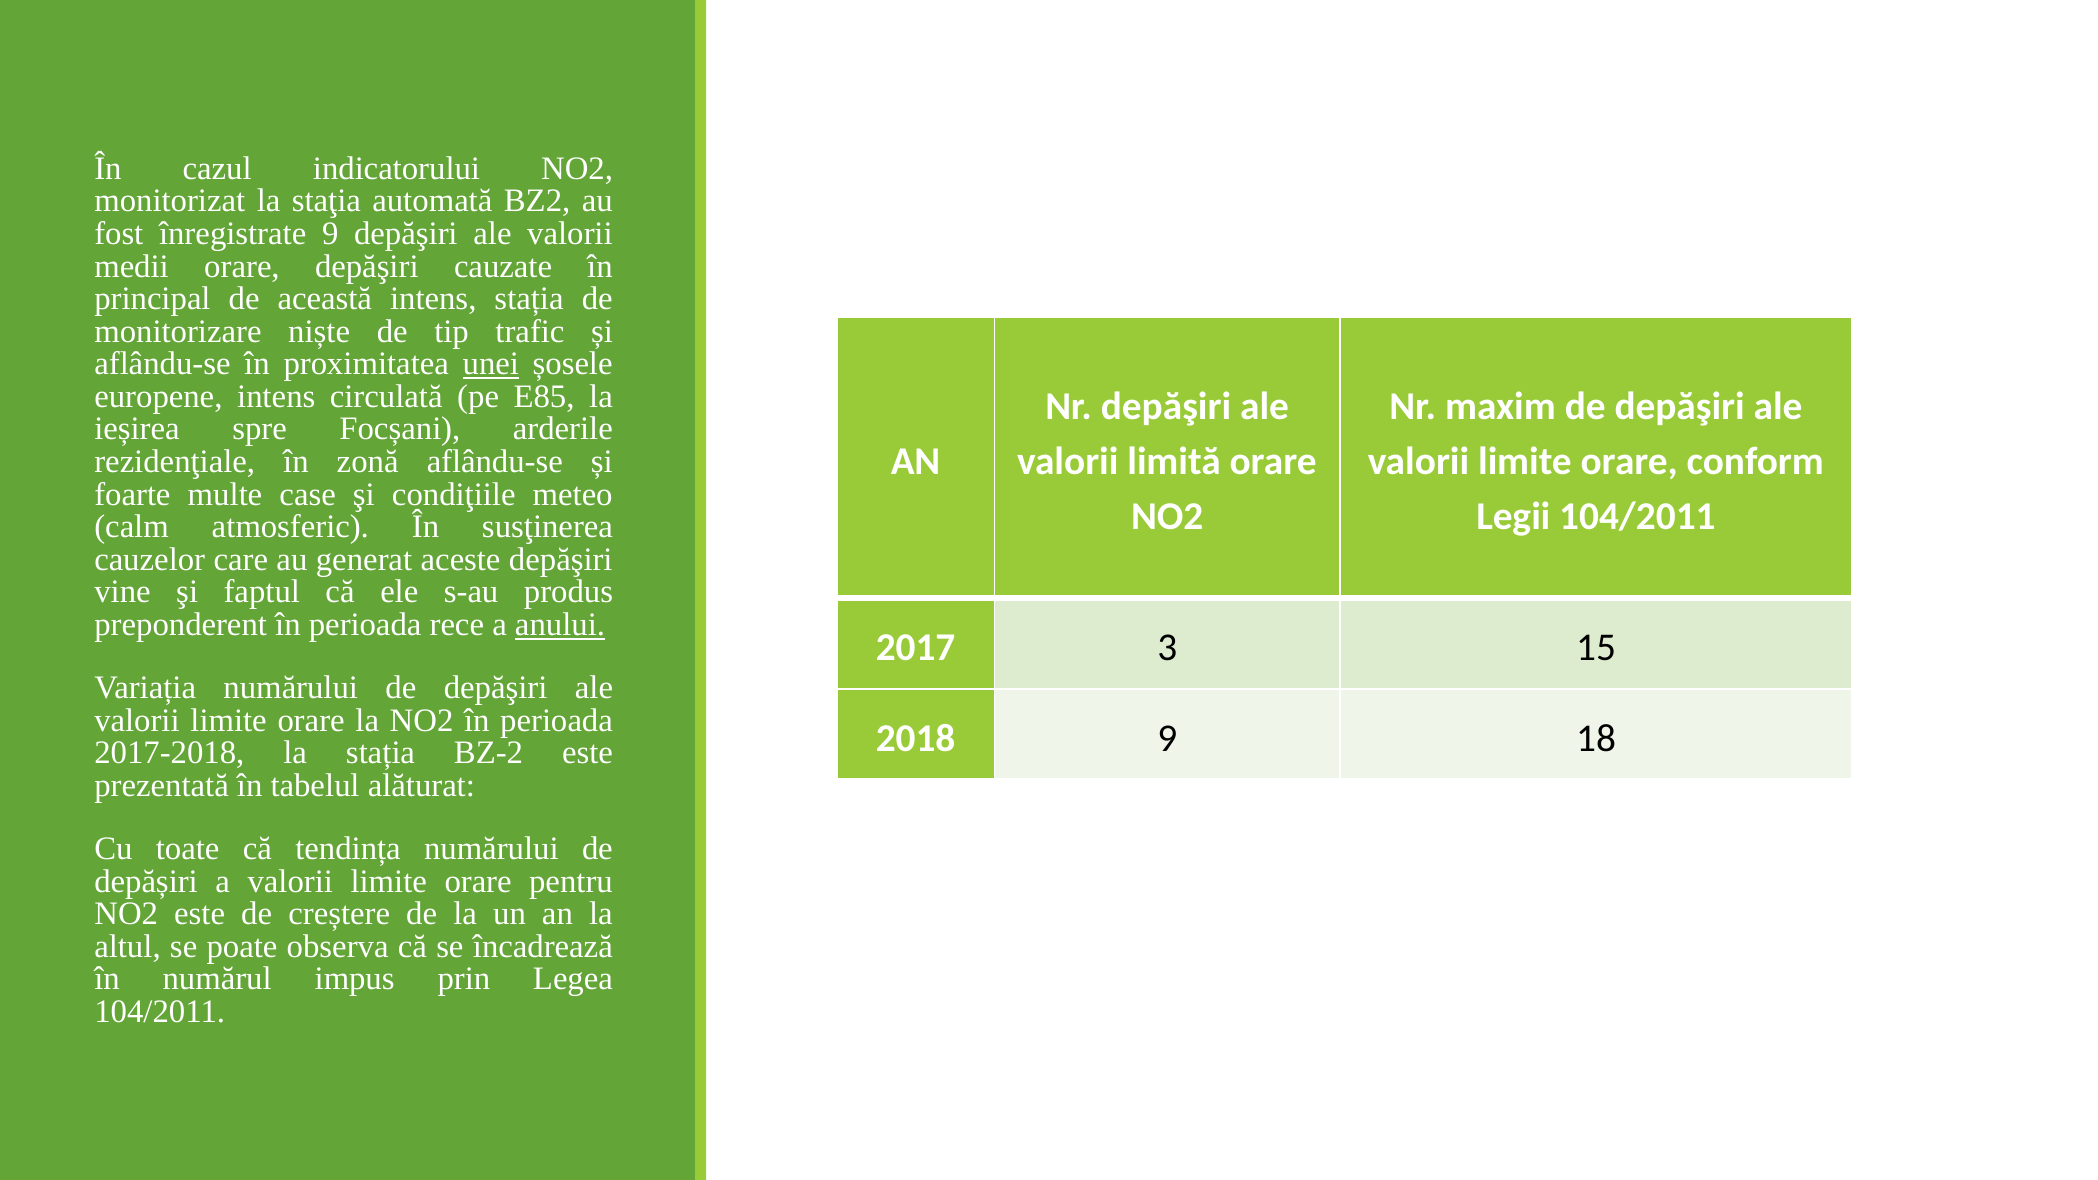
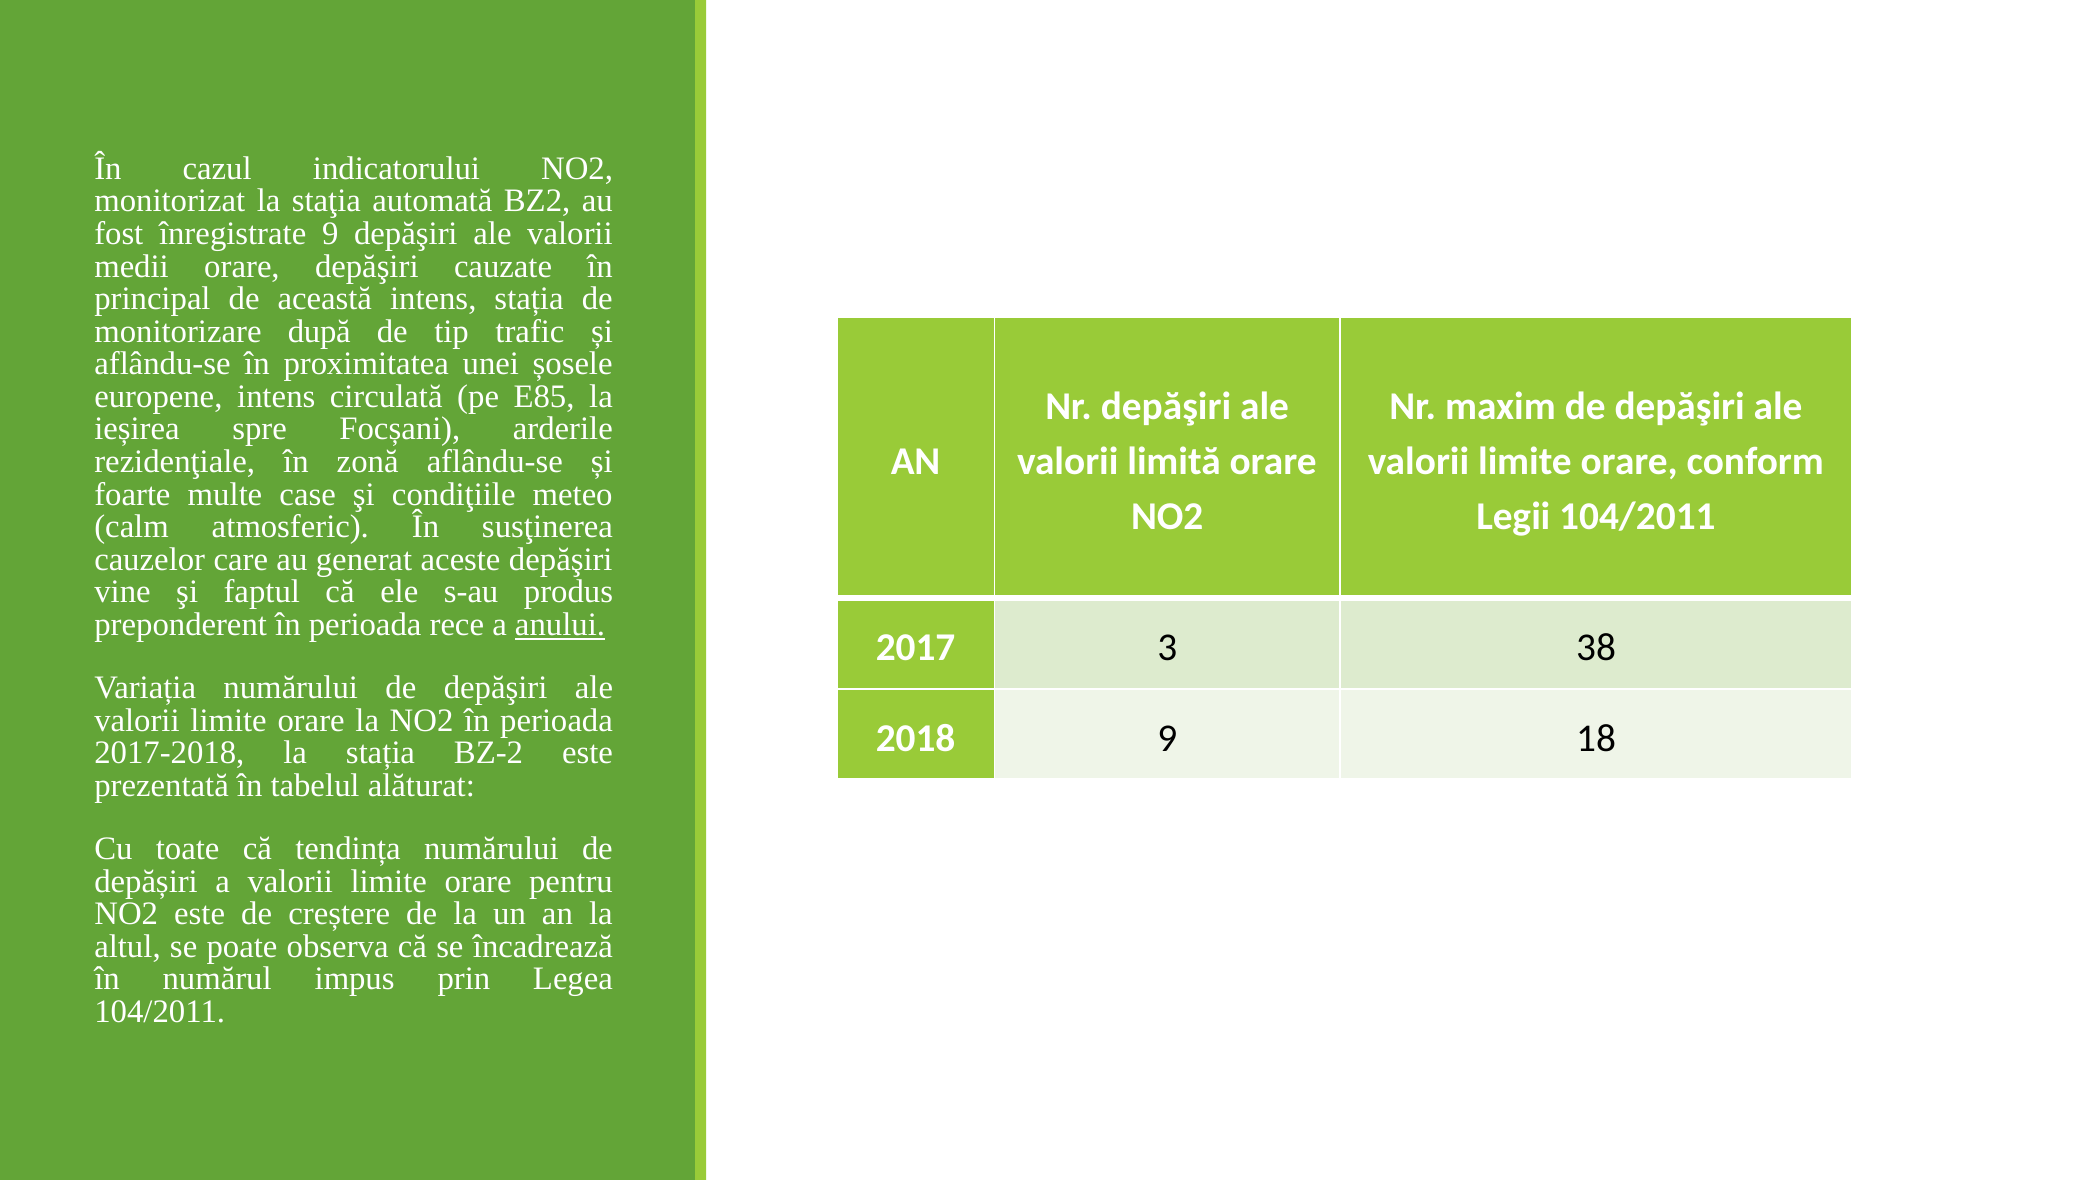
niște: niște -> după
unei underline: present -> none
15: 15 -> 38
